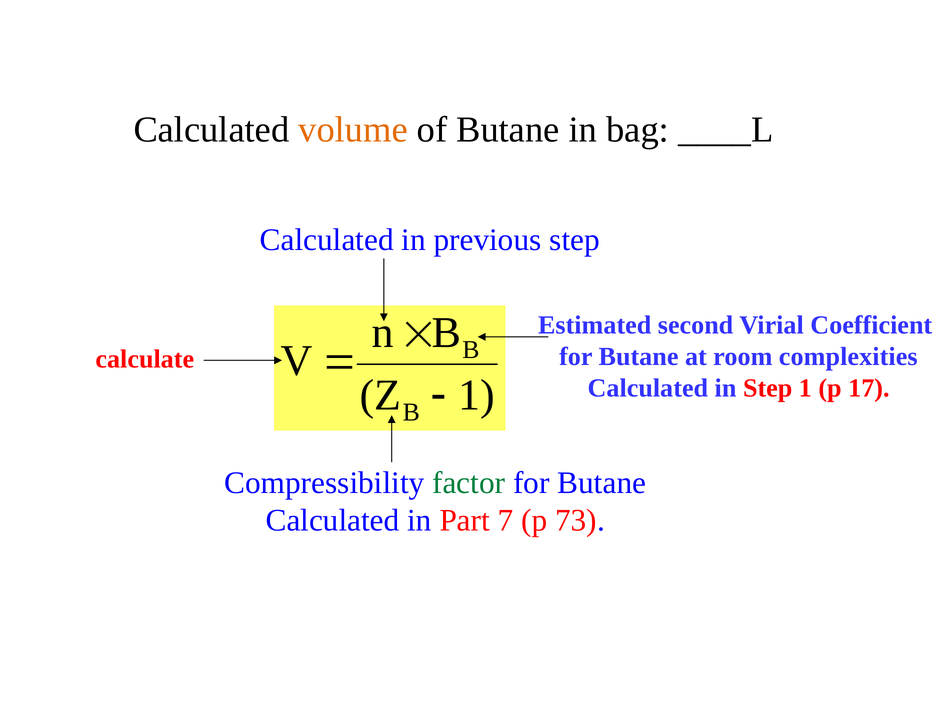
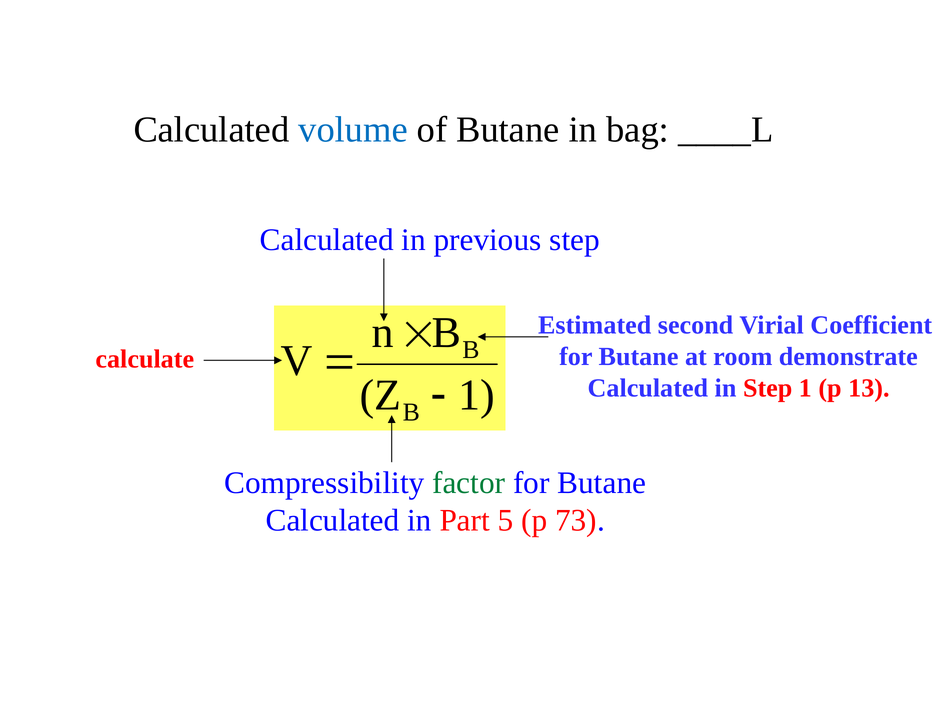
volume colour: orange -> blue
complexities: complexities -> demonstrate
17: 17 -> 13
7: 7 -> 5
